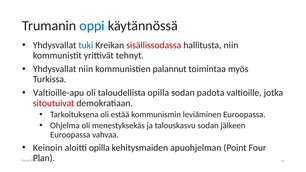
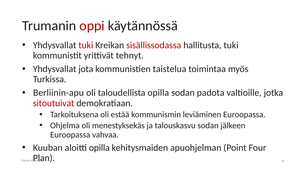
oppi colour: blue -> red
tuki at (86, 45) colour: blue -> red
hallitusta niin: niin -> tuki
Yhdysvallat niin: niin -> jota
palannut: palannut -> taistelua
Valtioille-apu: Valtioille-apu -> Berliinin-apu
Keinoin: Keinoin -> Kuuban
